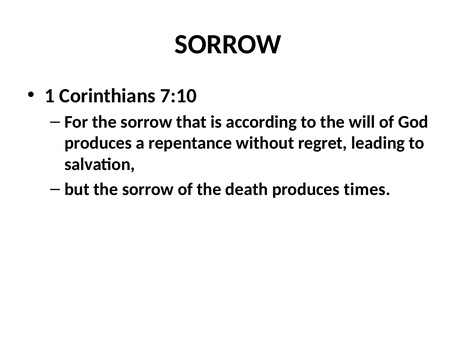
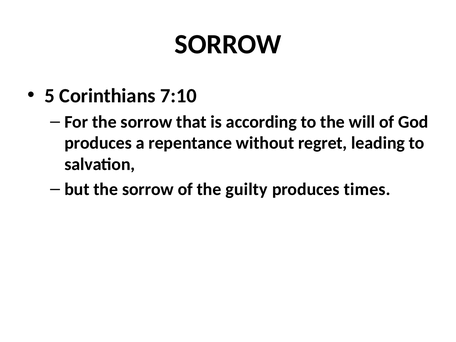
1: 1 -> 5
death: death -> guilty
